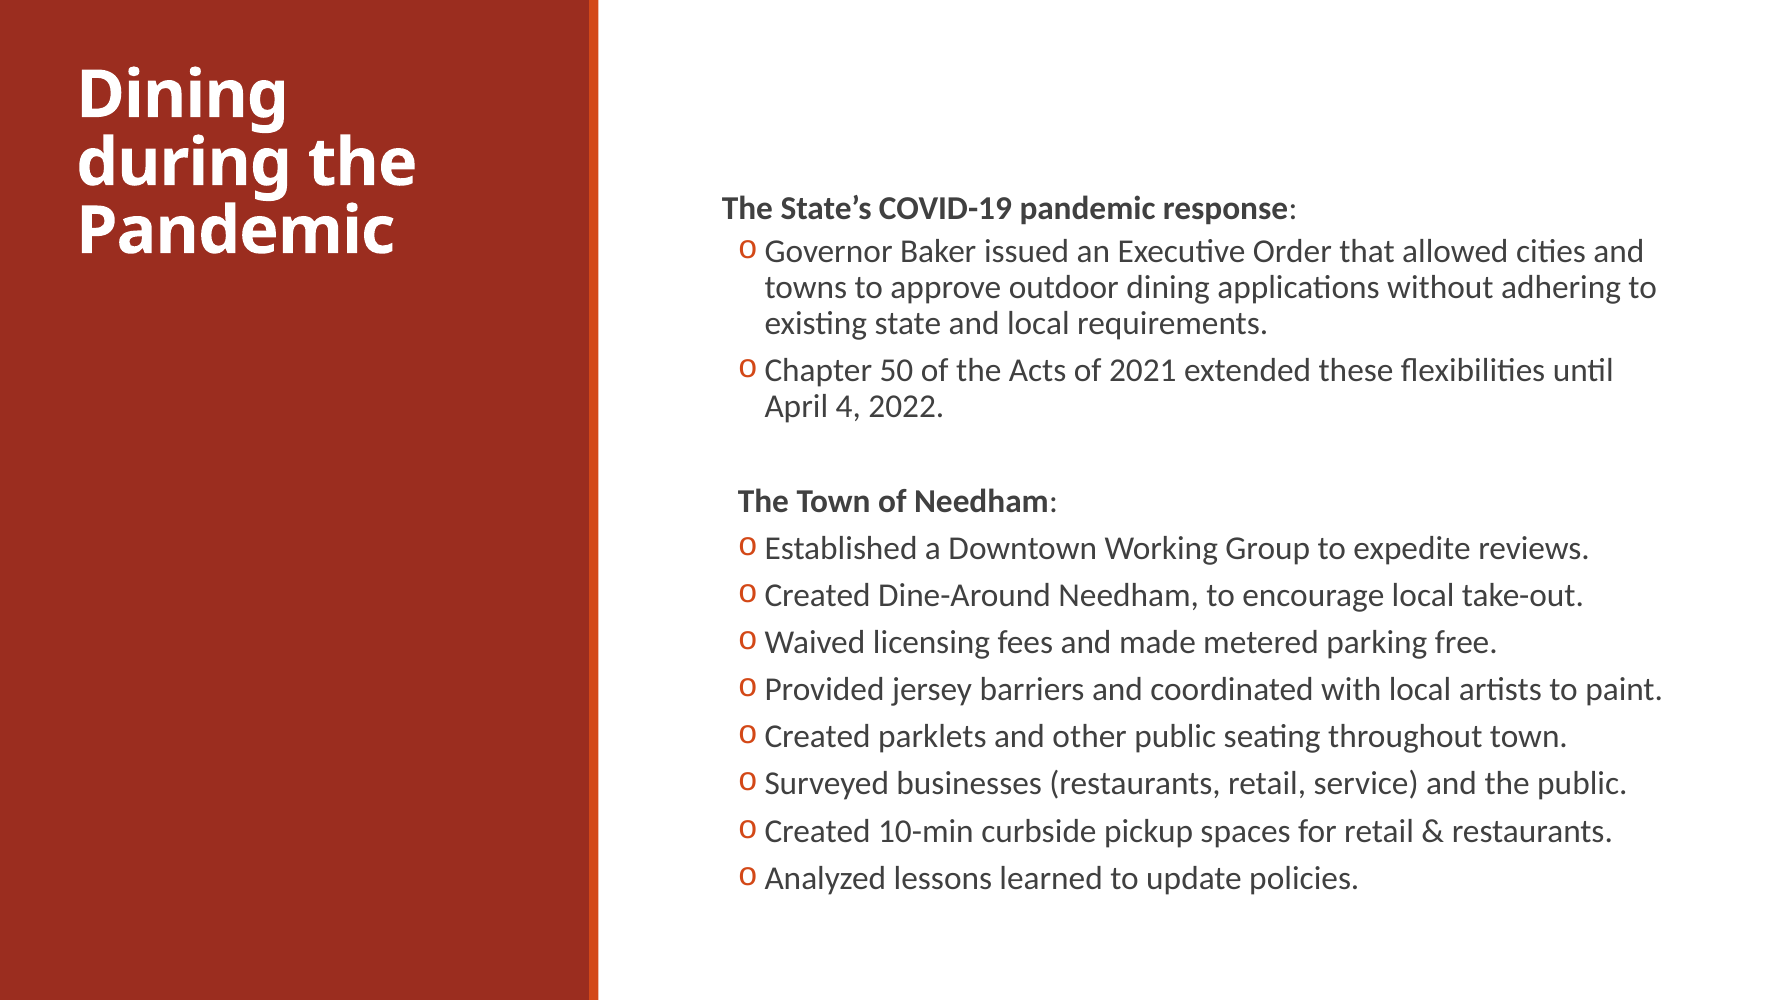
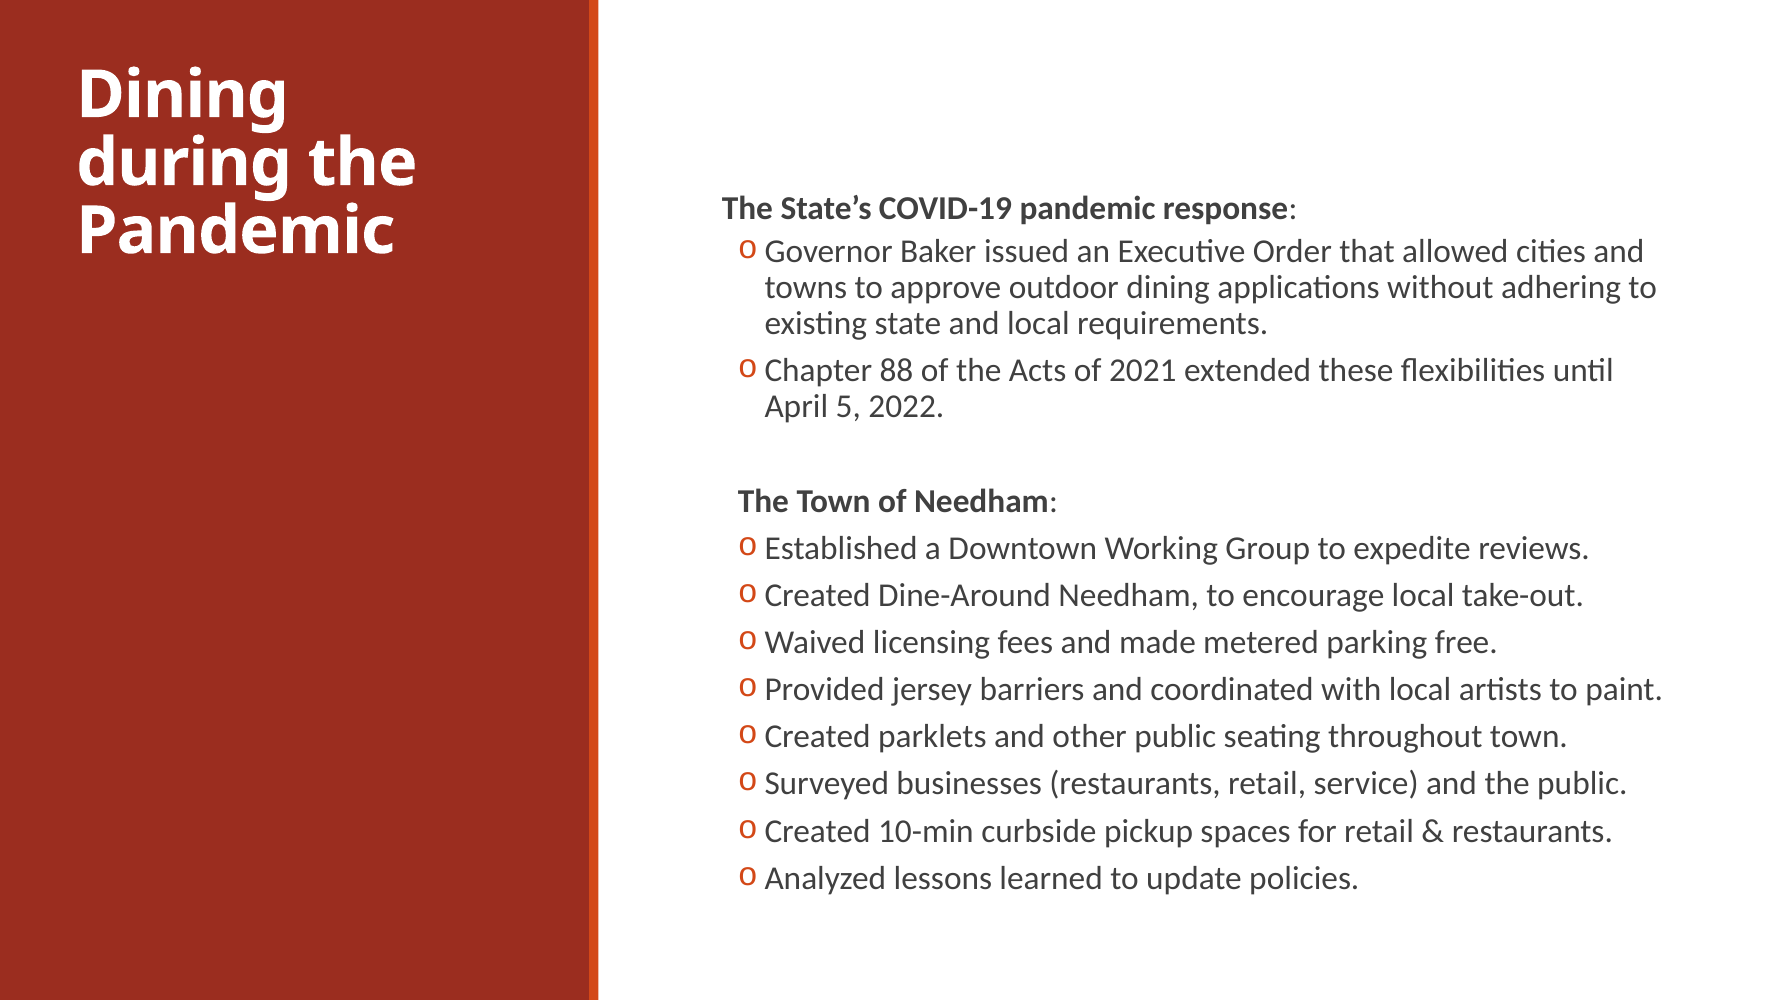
50: 50 -> 88
4: 4 -> 5
